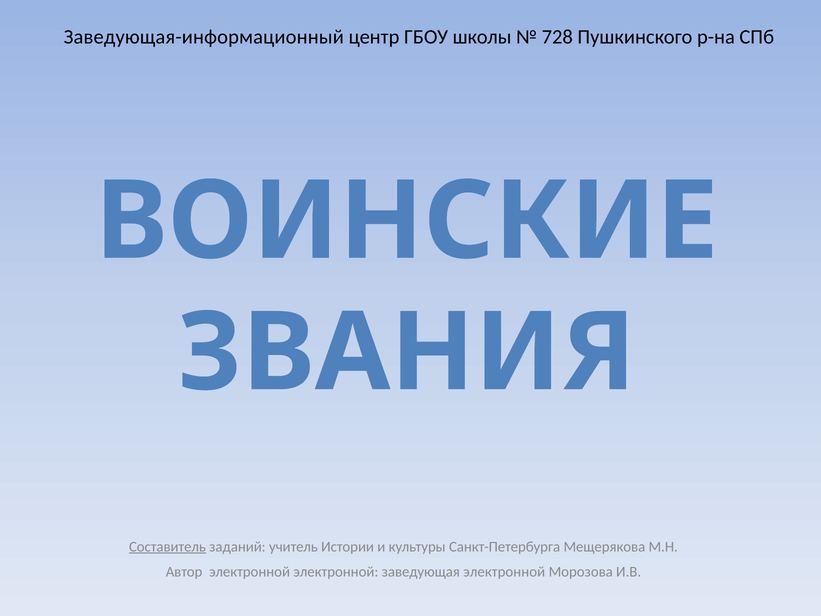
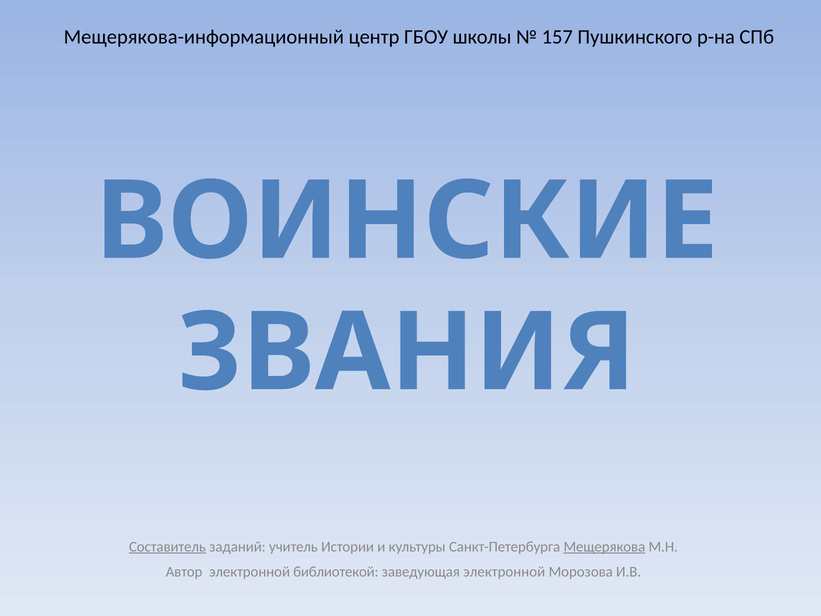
Завeдующая-информационный: Завeдующая-информационный -> Мещерякова-информационный
728: 728 -> 157
Мещерякова underline: none -> present
электронной электронной: электронной -> библиотекой
